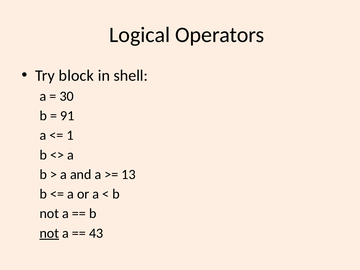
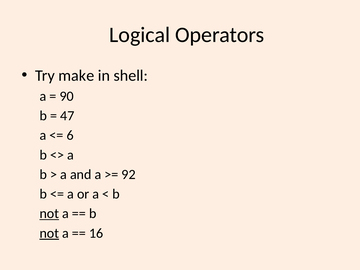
block: block -> make
30: 30 -> 90
91: 91 -> 47
1: 1 -> 6
13: 13 -> 92
not at (49, 214) underline: none -> present
43: 43 -> 16
